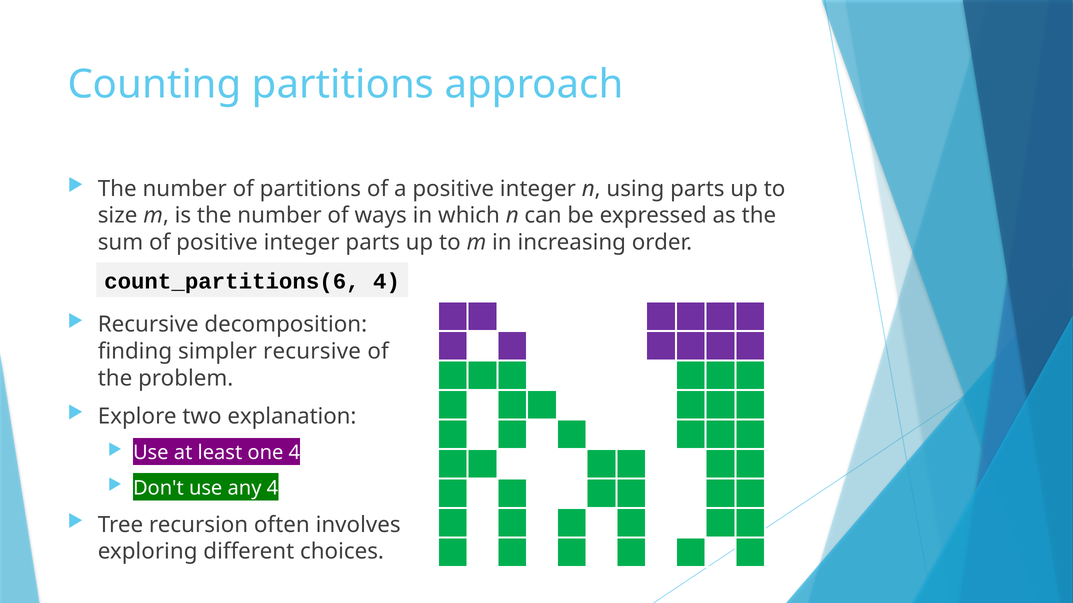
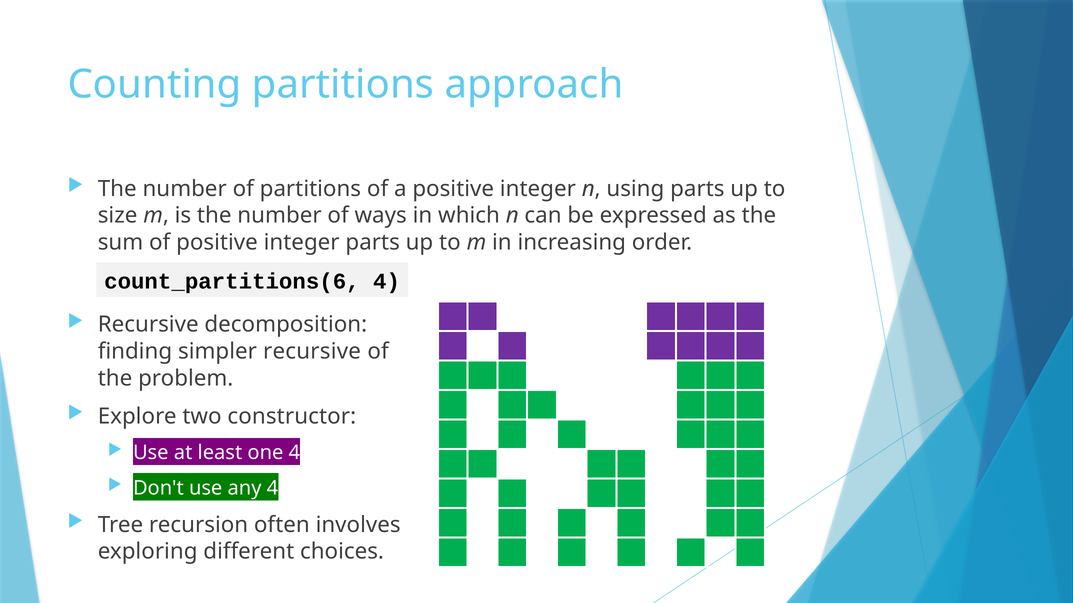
explanation: explanation -> constructor
